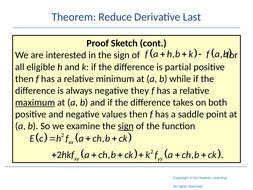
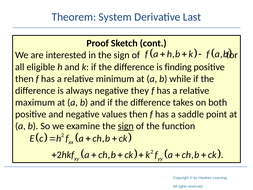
Reduce: Reduce -> System
partial: partial -> finding
maximum underline: present -> none
